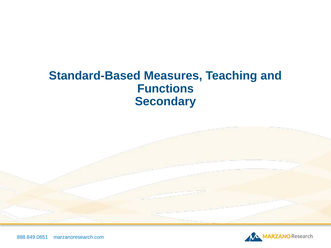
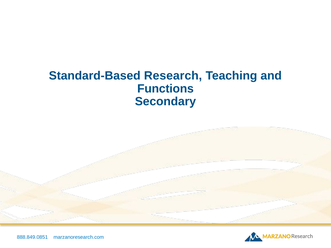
Measures: Measures -> Research
